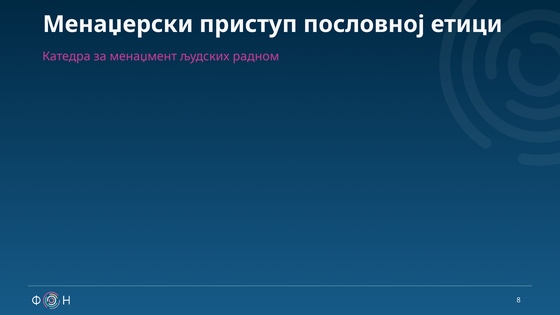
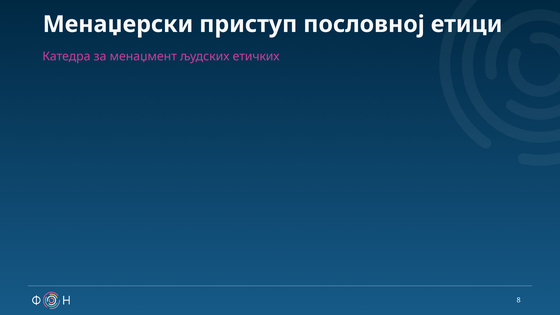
радном: радном -> етичких
